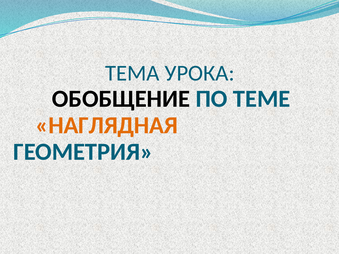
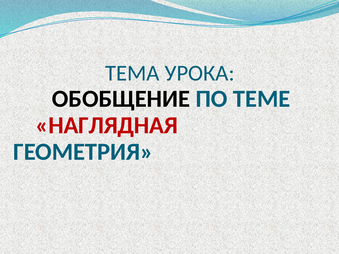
НАГЛЯДНАЯ colour: orange -> red
